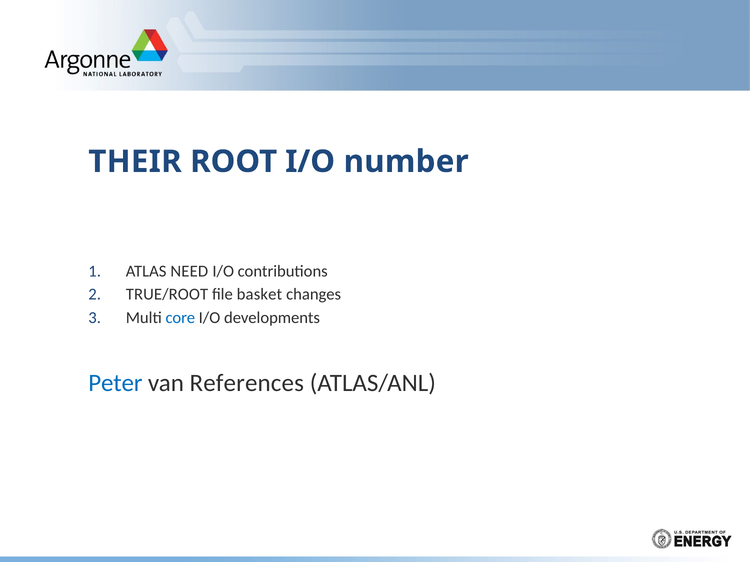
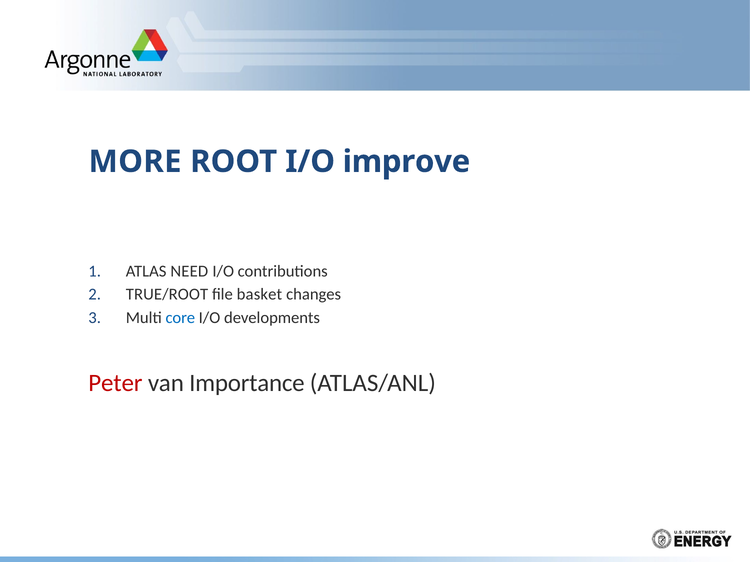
THEIR: THEIR -> MORE
number: number -> improve
Peter colour: blue -> red
References: References -> Importance
